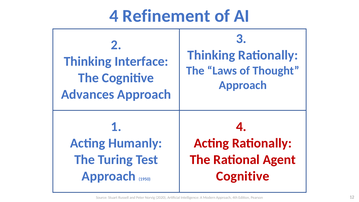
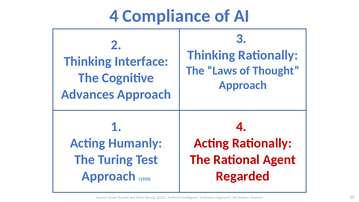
Refinement: Refinement -> Compliance
Cognitive at (243, 176): Cognitive -> Regarded
